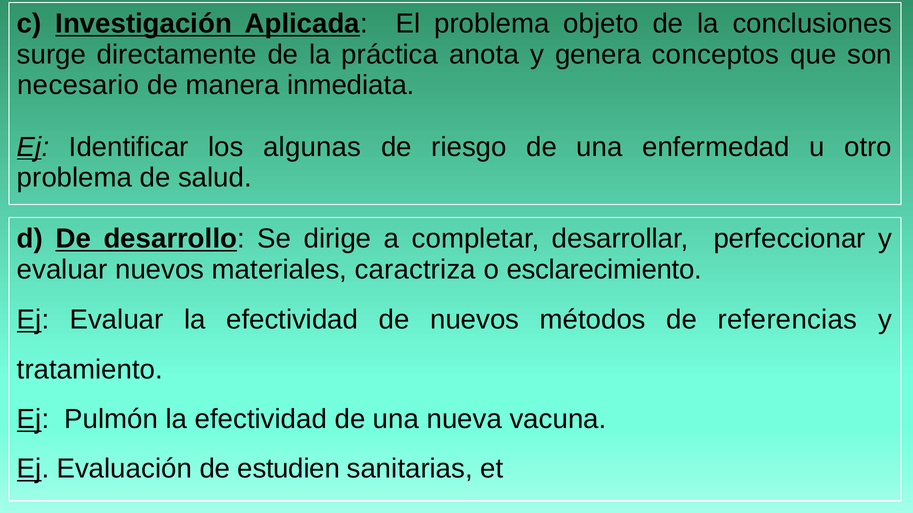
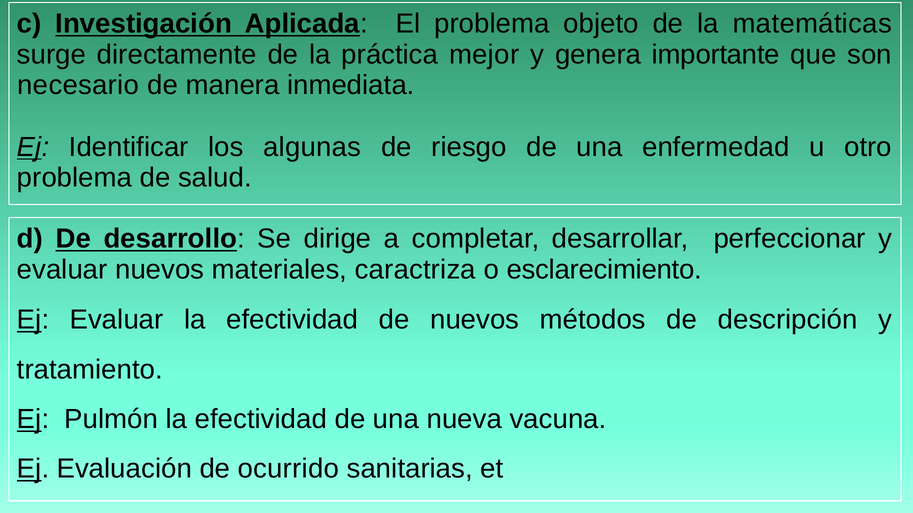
conclusiones: conclusiones -> matemáticas
anota: anota -> mejor
conceptos: conceptos -> importante
referencias: referencias -> descripción
estudien: estudien -> ocurrido
